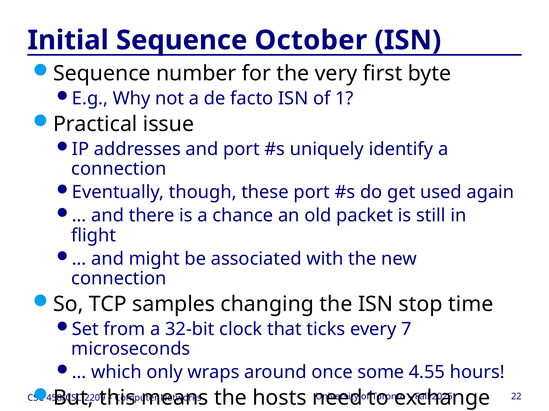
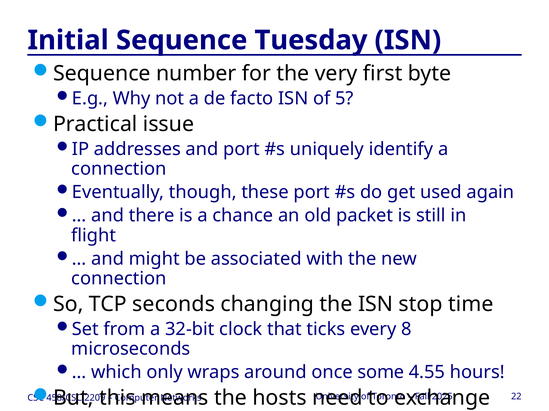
October: October -> Tuesday
1: 1 -> 5
samples: samples -> seconds
7: 7 -> 8
